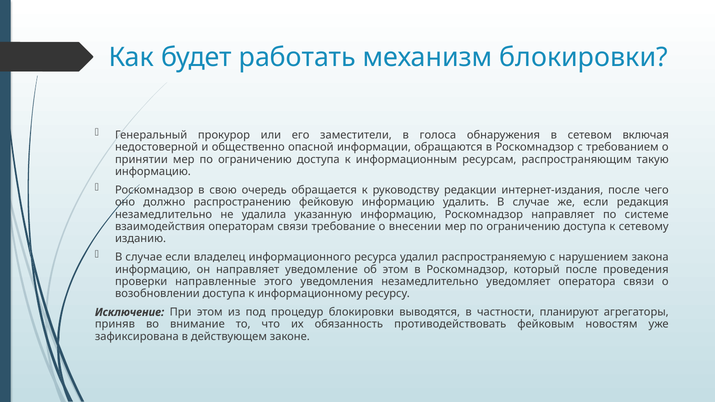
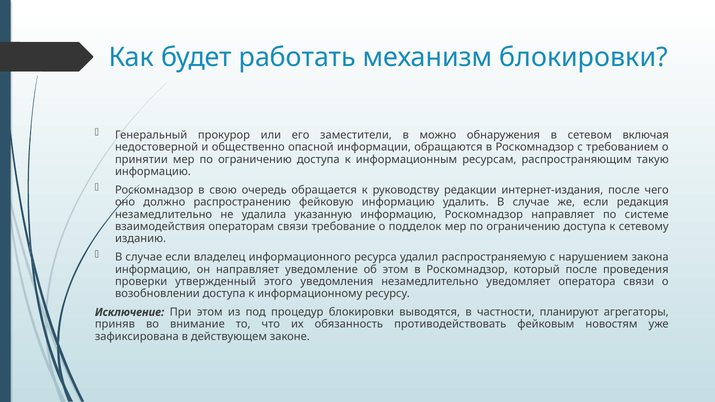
голоса: голоса -> можно
внесении: внесении -> подделок
направленные: направленные -> утвержденный
